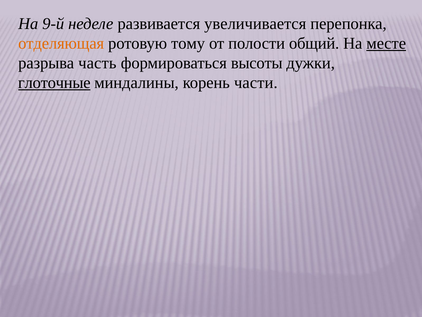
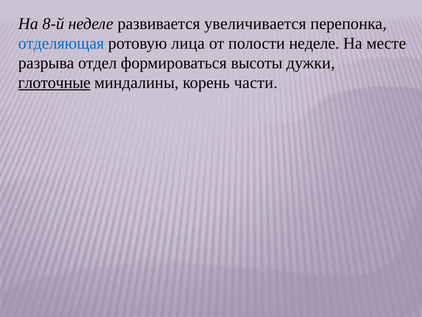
9-й: 9-й -> 8-й
отделяющая colour: orange -> blue
тому: тому -> лица
полости общий: общий -> неделе
месте underline: present -> none
часть: часть -> отдел
